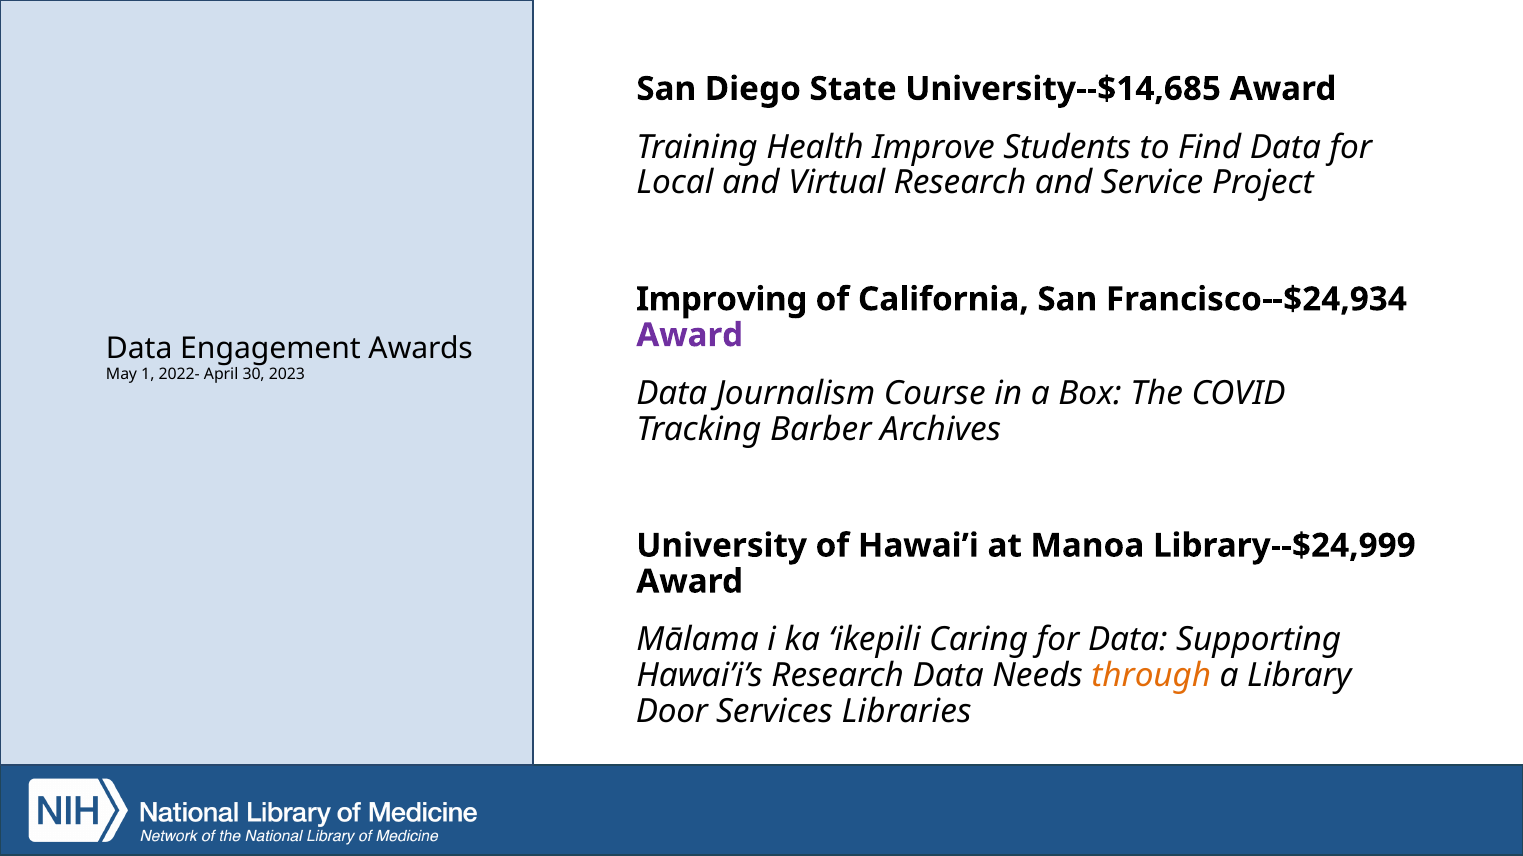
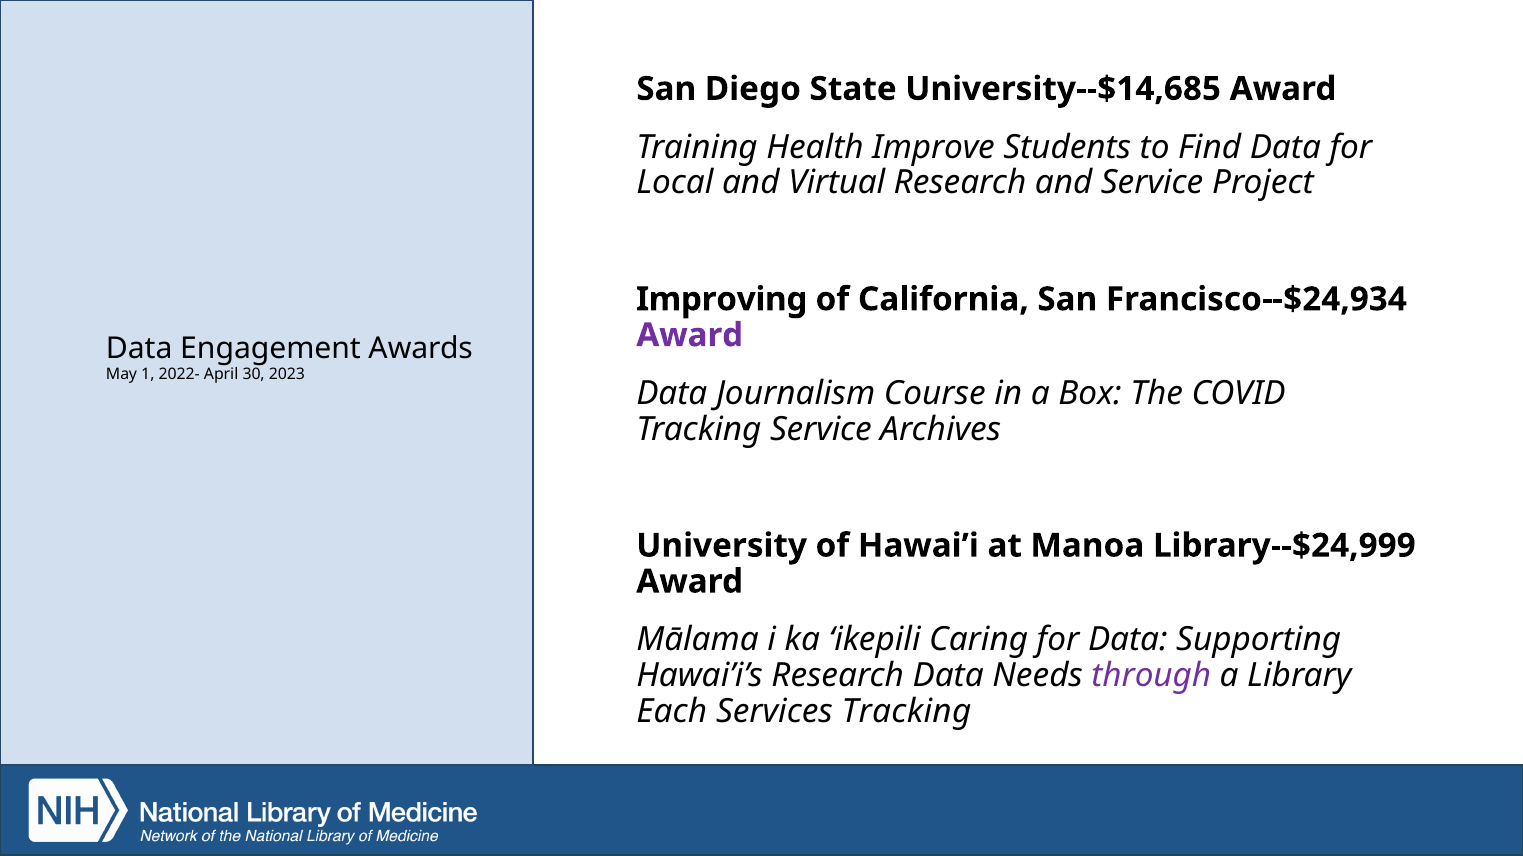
Tracking Barber: Barber -> Service
through colour: orange -> purple
Door: Door -> Each
Services Libraries: Libraries -> Tracking
